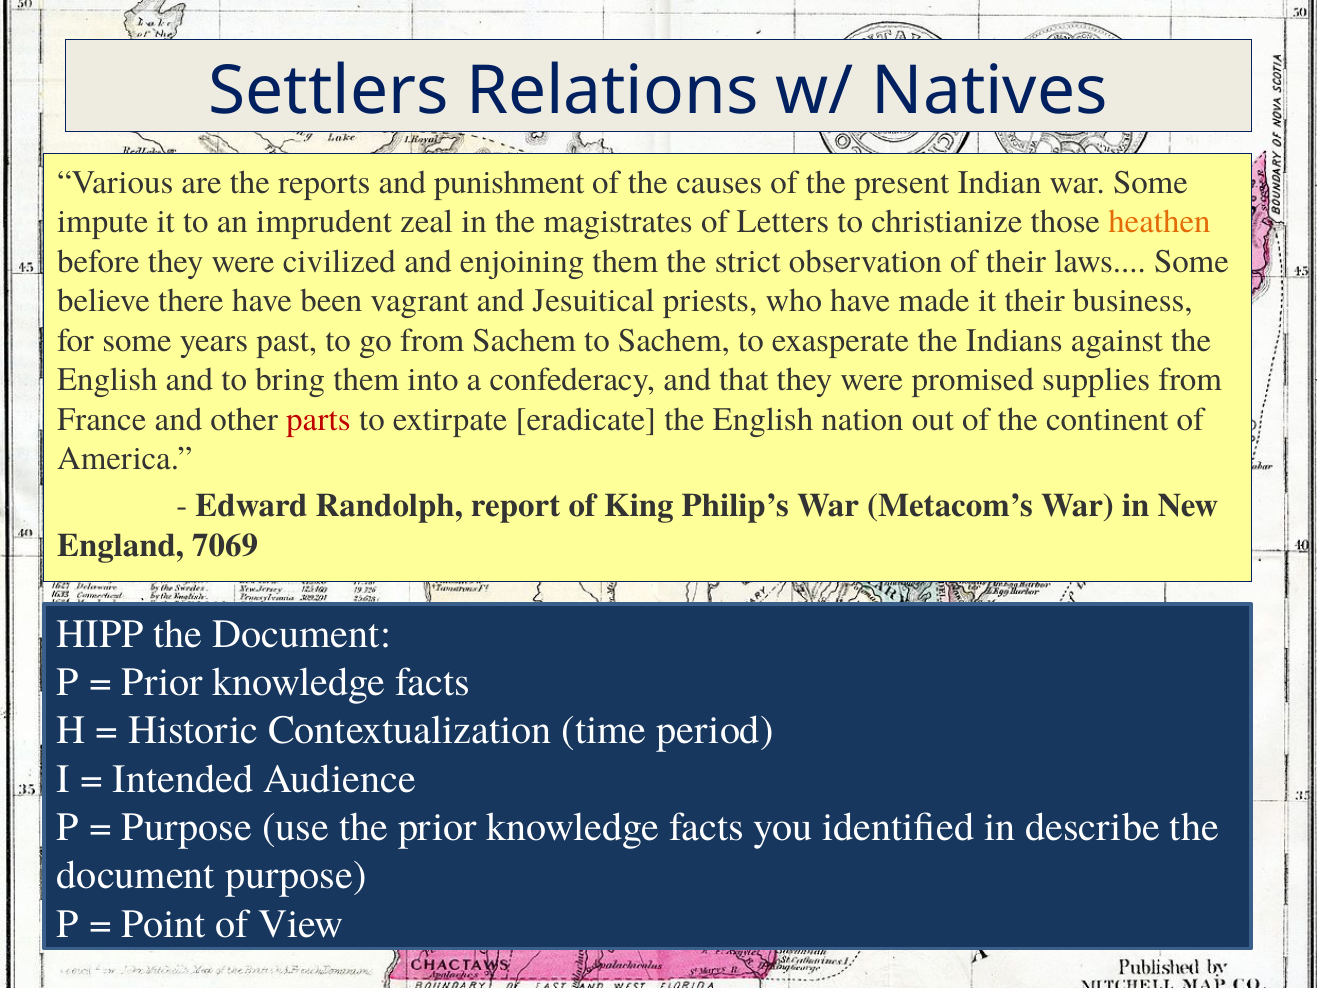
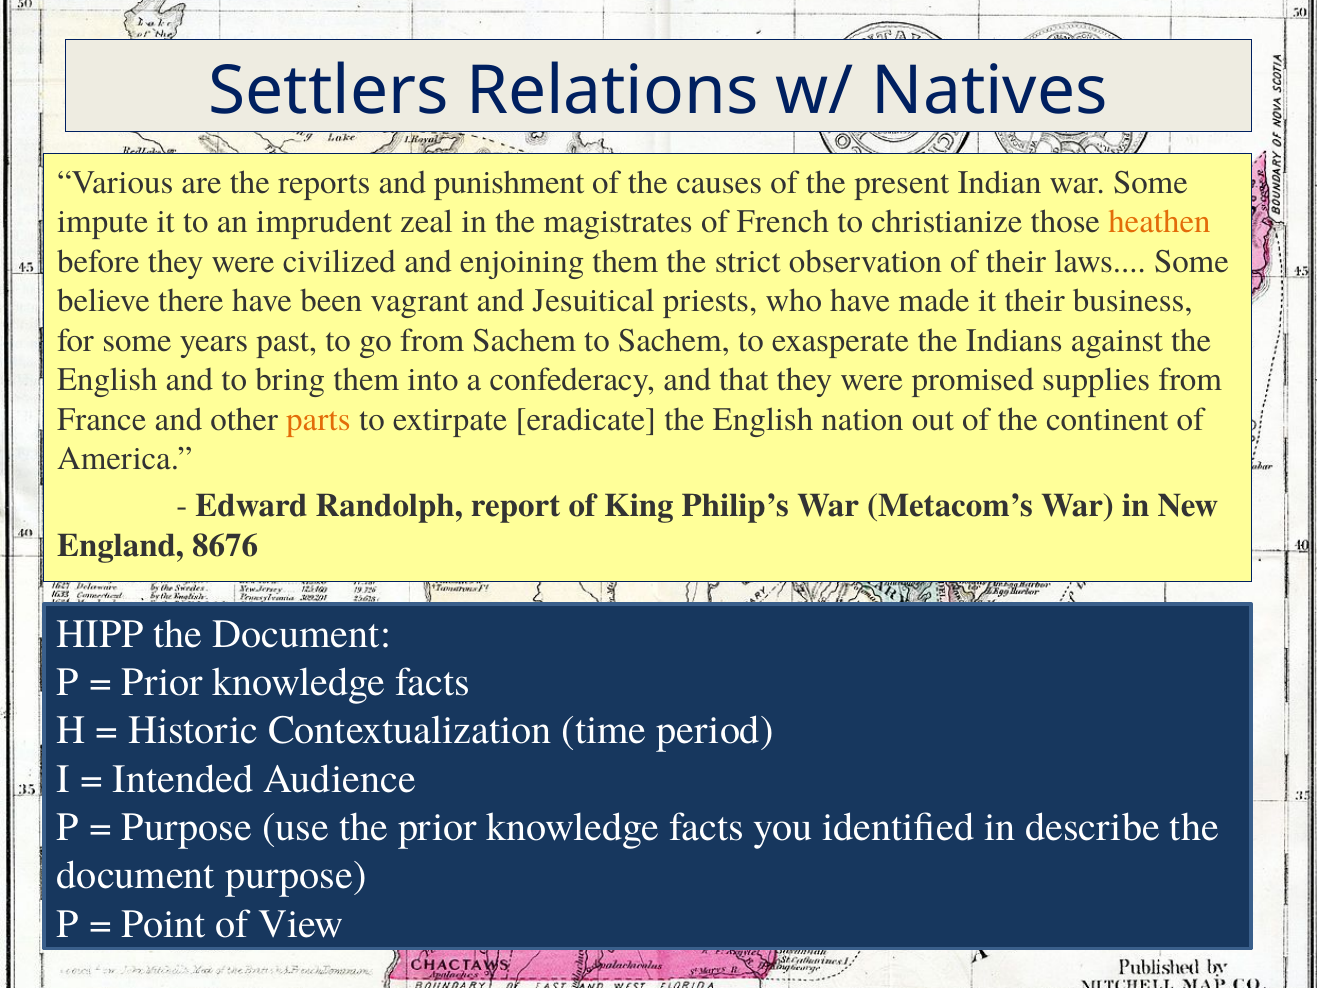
Letters: Letters -> French
parts colour: red -> orange
7069: 7069 -> 8676
